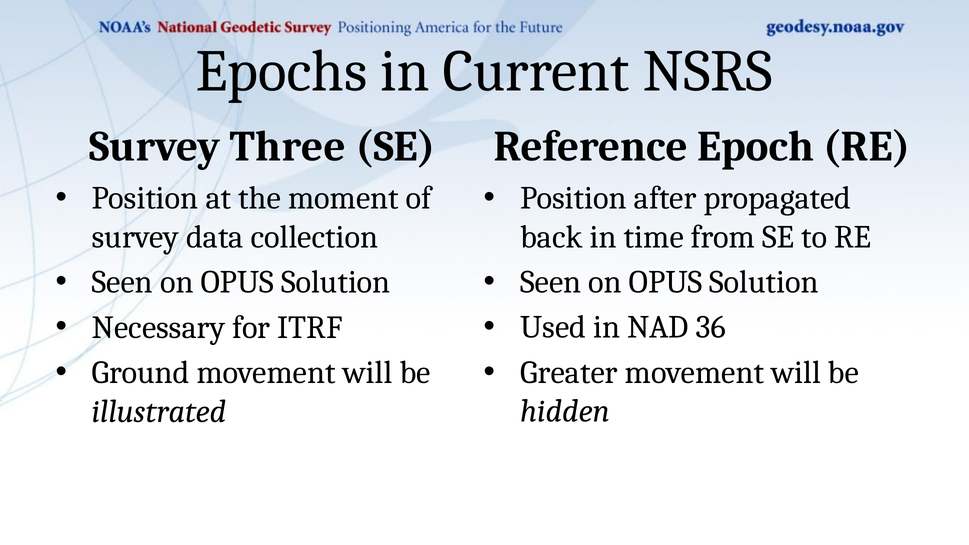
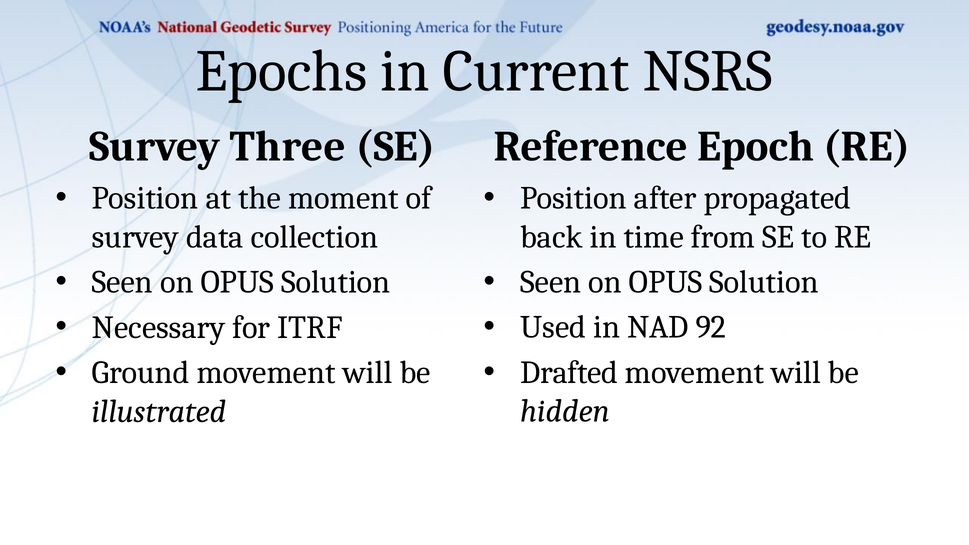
36: 36 -> 92
Greater: Greater -> Drafted
